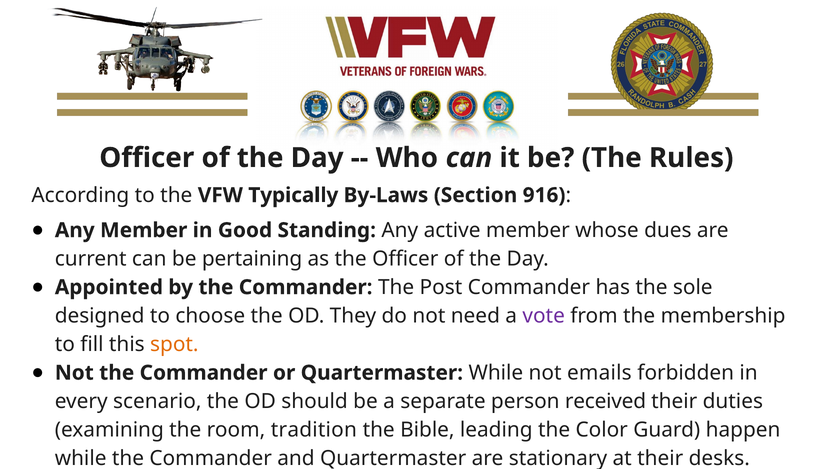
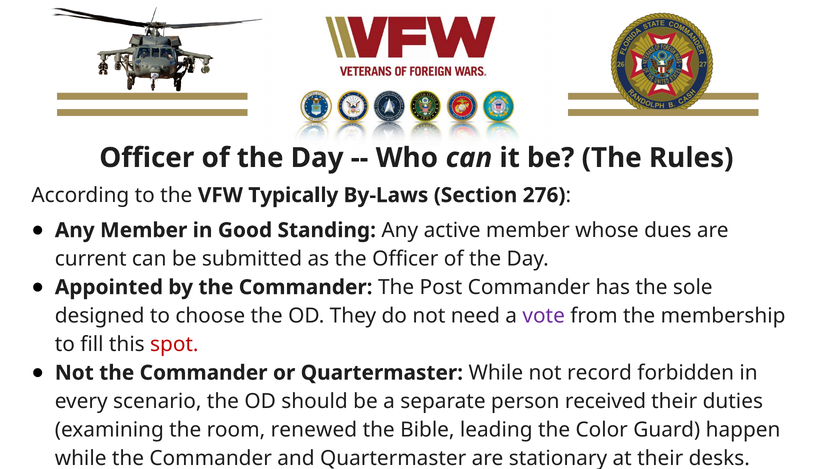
916: 916 -> 276
pertaining: pertaining -> submitted
spot colour: orange -> red
emails: emails -> record
tradition: tradition -> renewed
